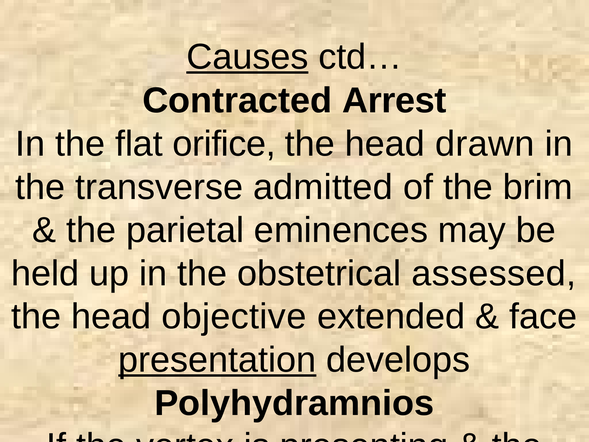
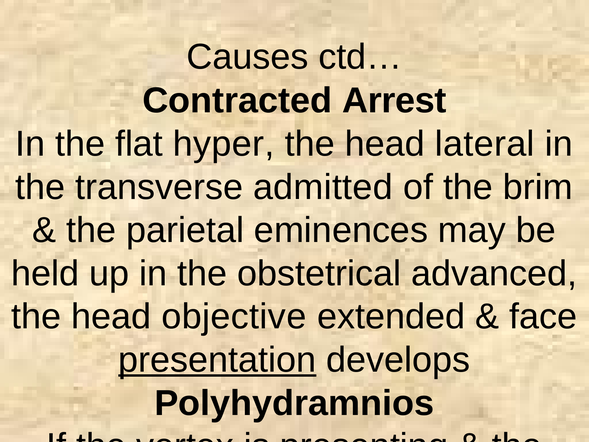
Causes underline: present -> none
orifice: orifice -> hyper
drawn: drawn -> lateral
assessed: assessed -> advanced
